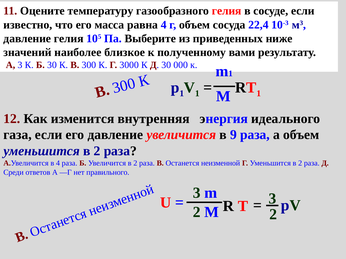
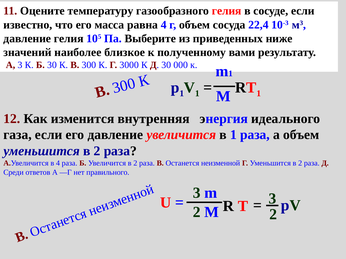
в 9: 9 -> 1
